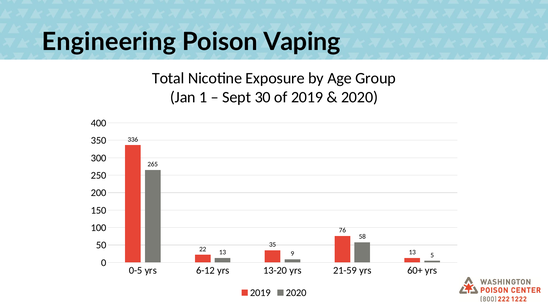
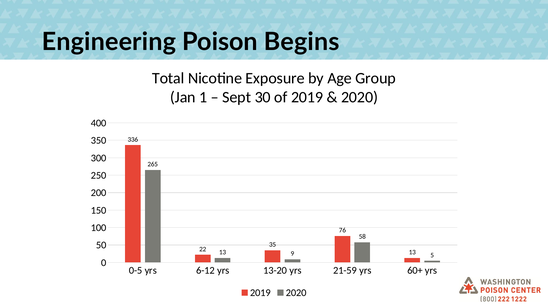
Vaping: Vaping -> Begins
